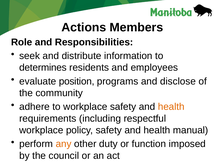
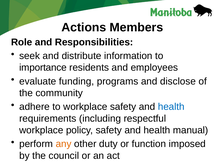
determines: determines -> importance
position: position -> funding
health at (171, 107) colour: orange -> blue
